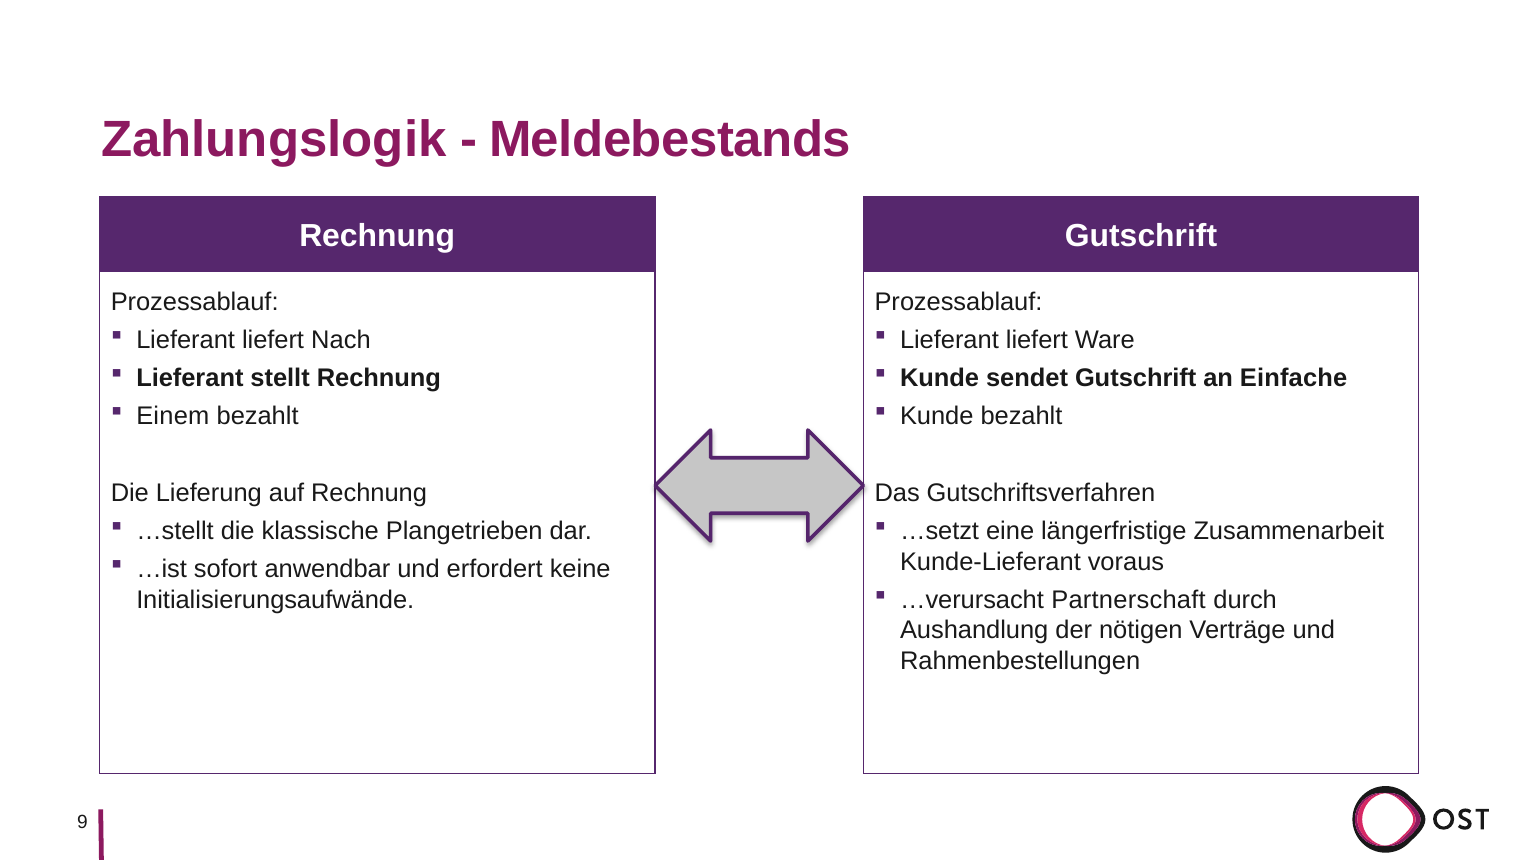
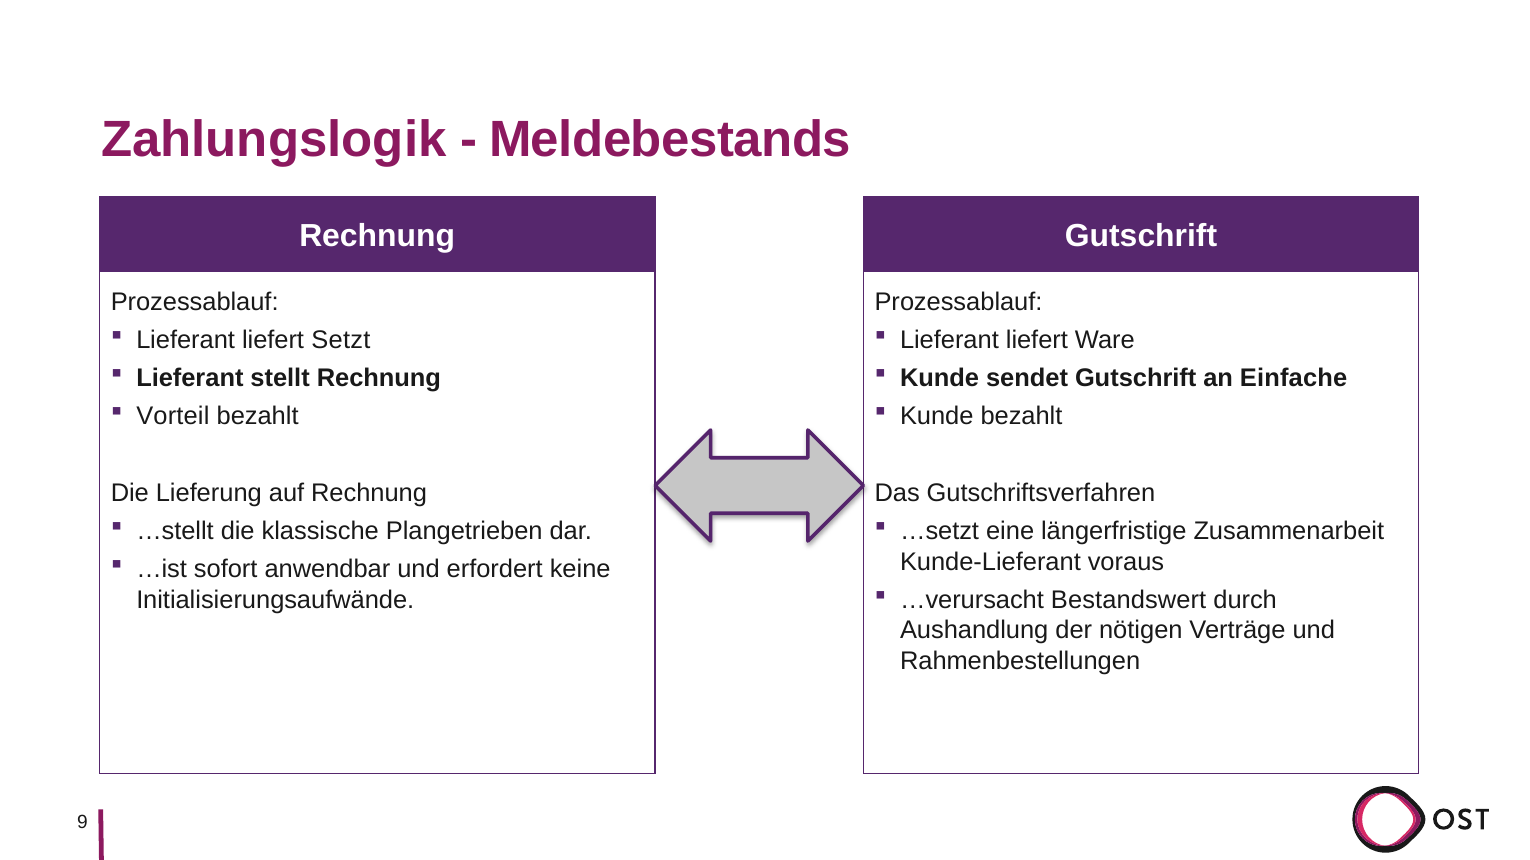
Nach: Nach -> Setzt
Einem: Einem -> Vorteil
Partnerschaft: Partnerschaft -> Bestandswert
